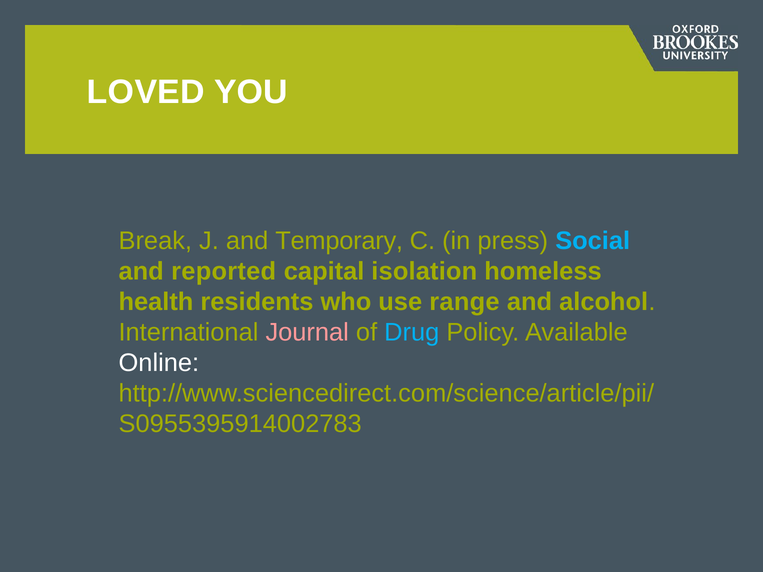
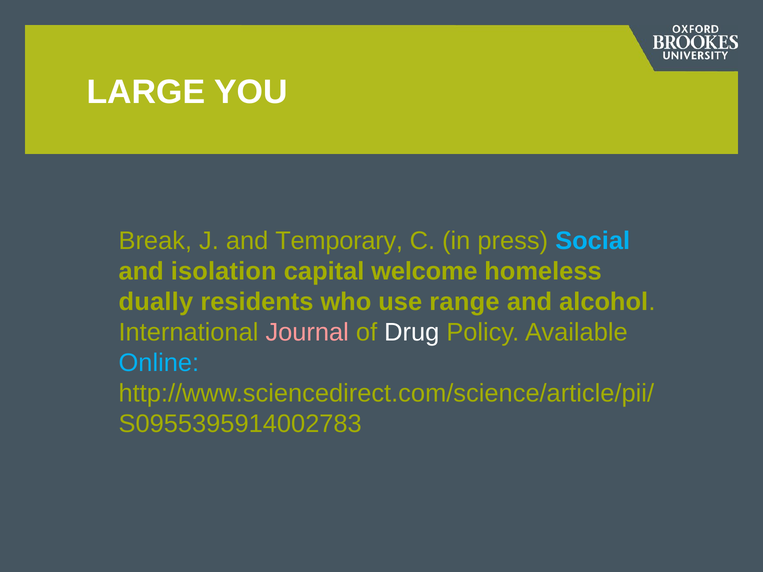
LOVED: LOVED -> LARGE
reported: reported -> isolation
isolation: isolation -> welcome
health: health -> dually
Drug colour: light blue -> white
Online colour: white -> light blue
